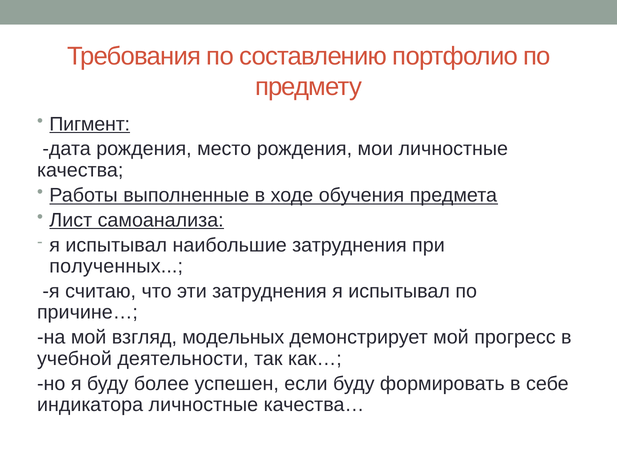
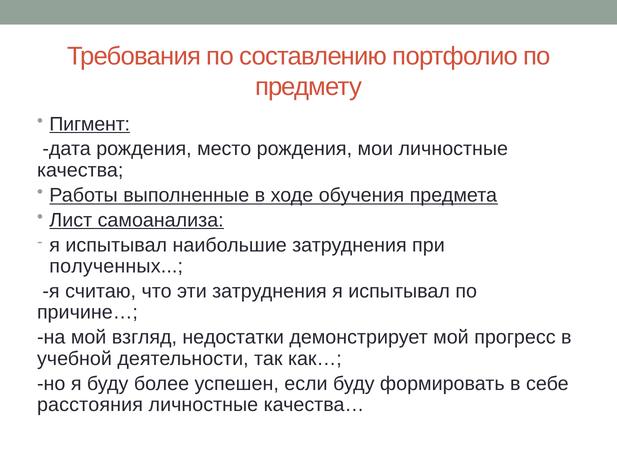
модельных: модельных -> недостатки
индикатора: индикатора -> расстояния
